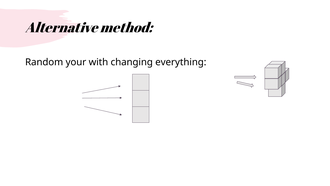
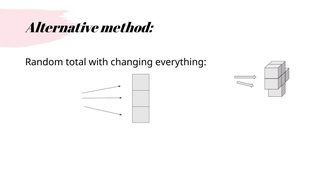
your: your -> total
